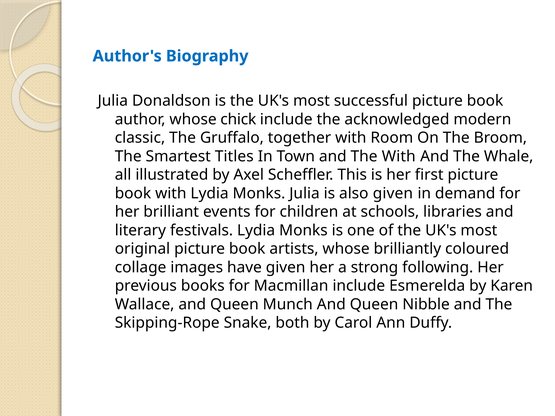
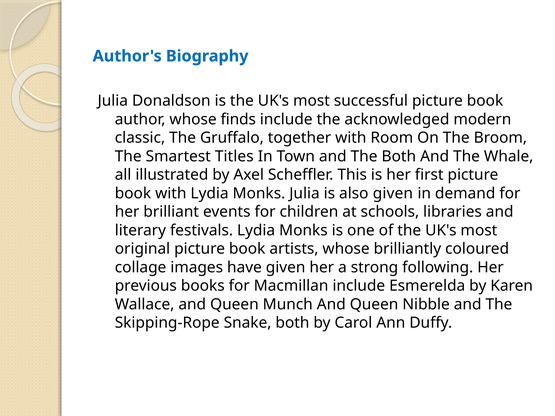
chick: chick -> finds
The With: With -> Both
